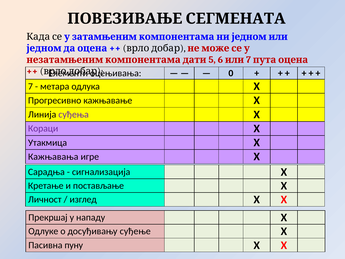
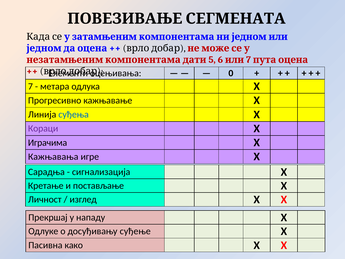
суђења colour: purple -> blue
Утакмица: Утакмица -> Играчима
пуну: пуну -> како
